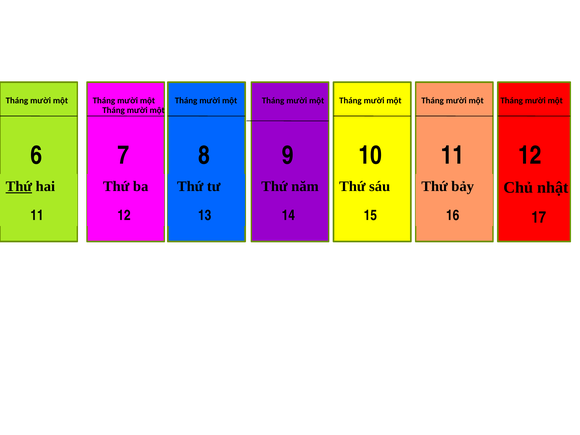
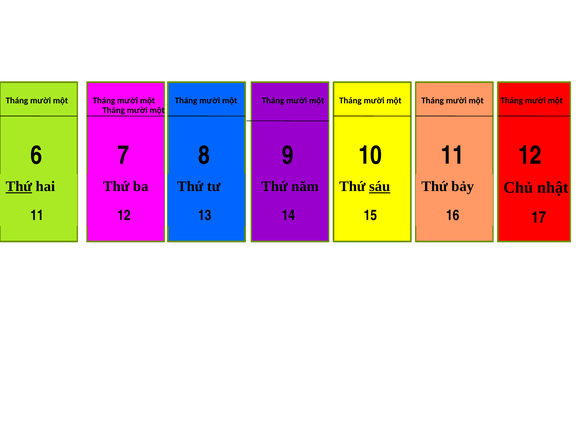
sáu underline: none -> present
